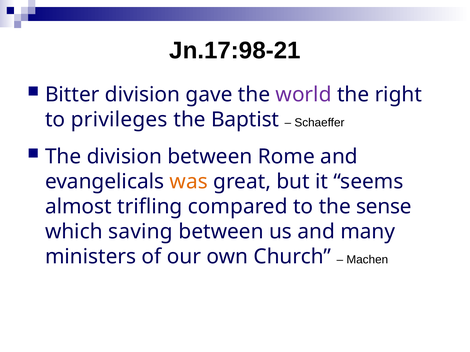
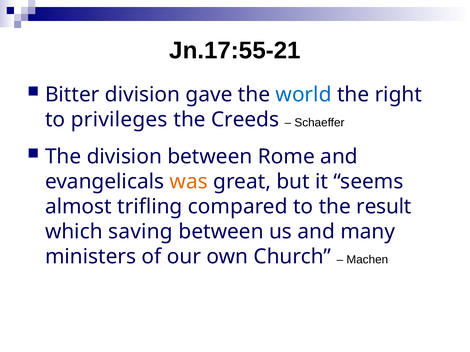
Jn.17:98-21: Jn.17:98-21 -> Jn.17:55-21
world colour: purple -> blue
Baptist: Baptist -> Creeds
sense: sense -> result
